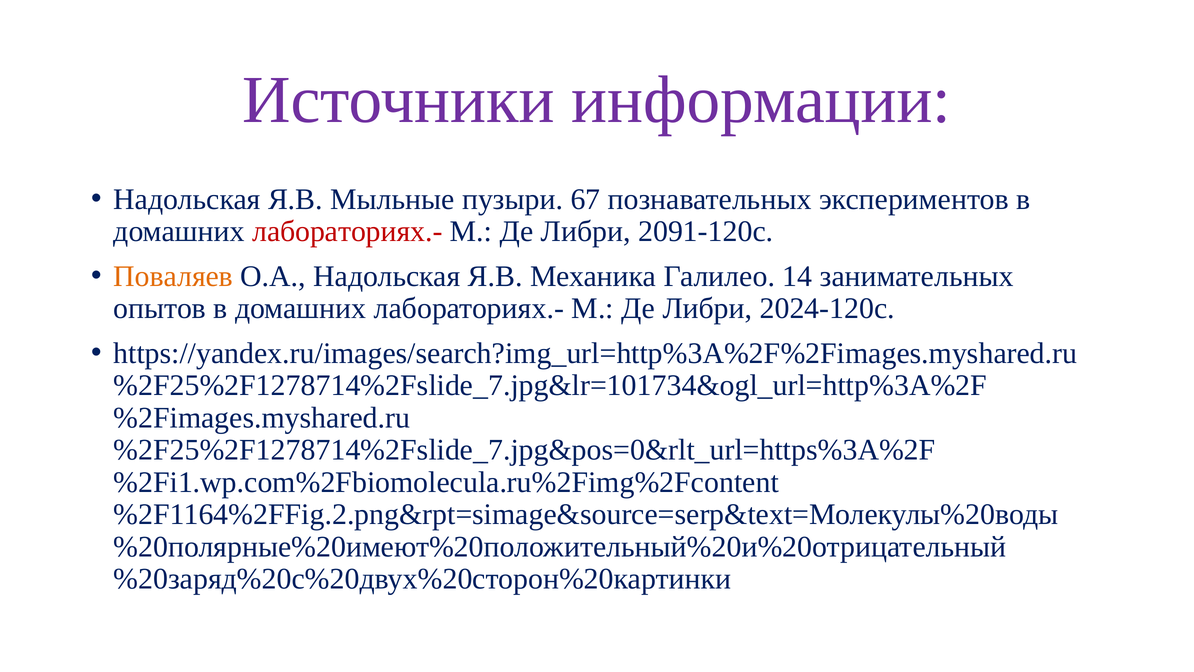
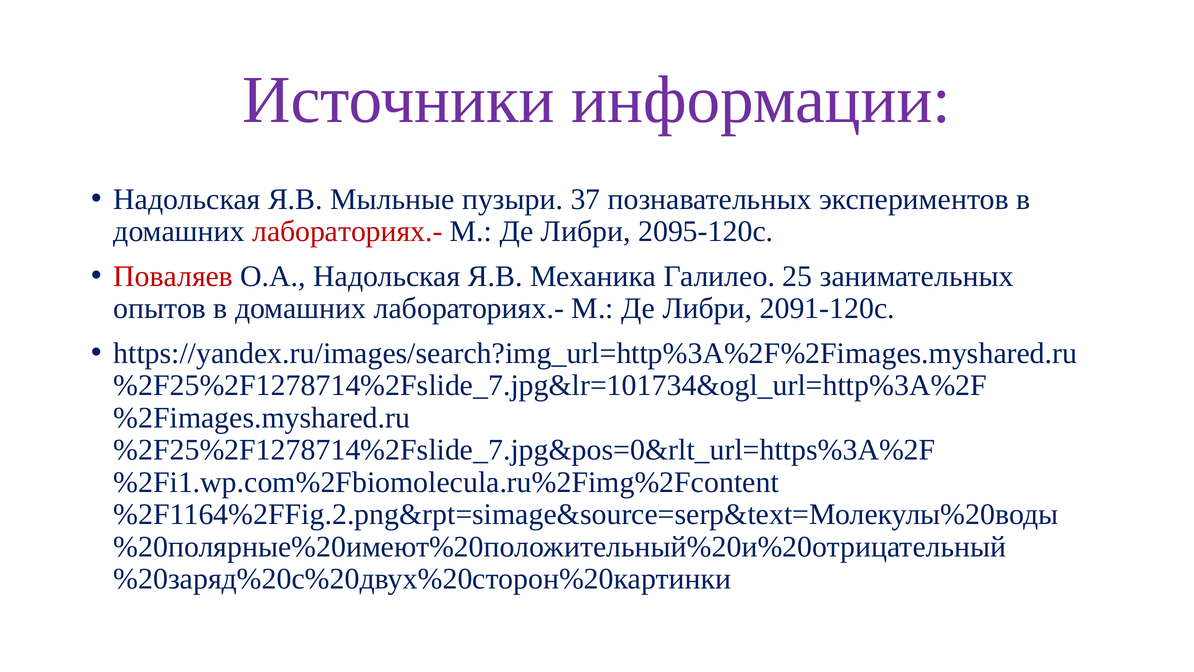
67: 67 -> 37
2091-120с: 2091-120с -> 2095-120с
Поваляев colour: orange -> red
14: 14 -> 25
2024-120с: 2024-120с -> 2091-120с
